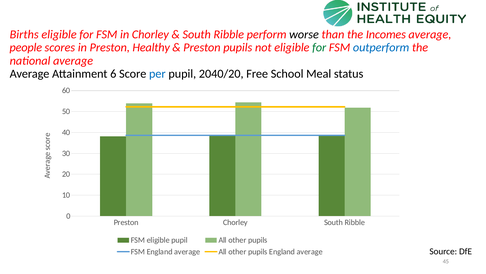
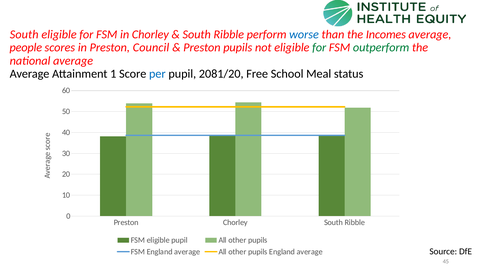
Births at (24, 34): Births -> South
worse colour: black -> blue
Healthy: Healthy -> Council
outperform colour: blue -> green
6: 6 -> 1
2040/20: 2040/20 -> 2081/20
